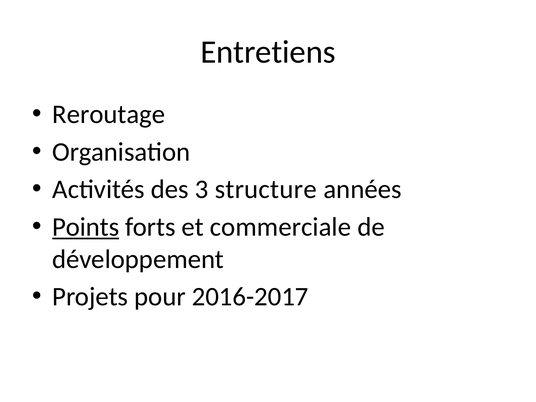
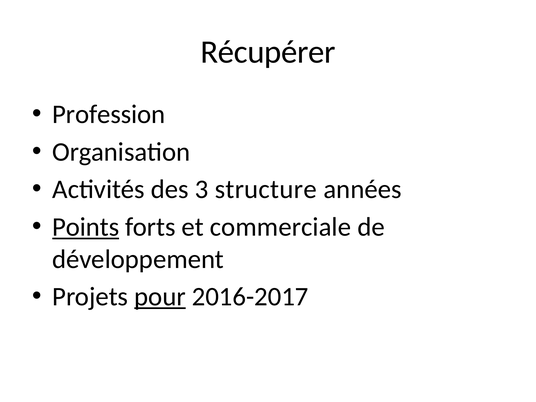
Entretiens: Entretiens -> Récupérer
Reroutage: Reroutage -> Profession
pour underline: none -> present
